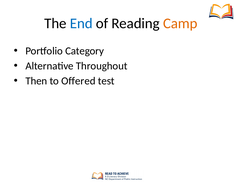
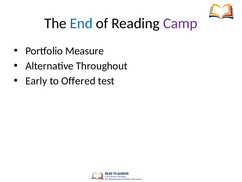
Camp colour: orange -> purple
Category: Category -> Measure
Then: Then -> Early
